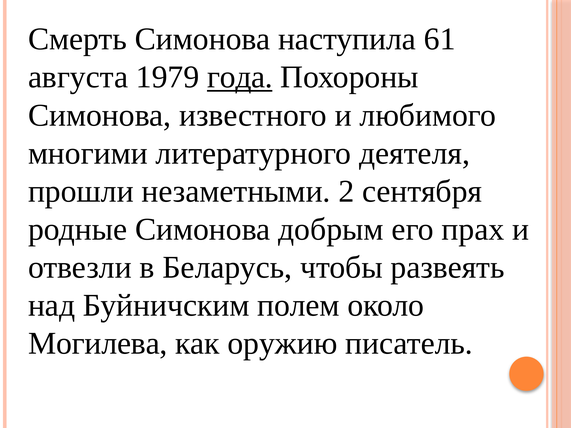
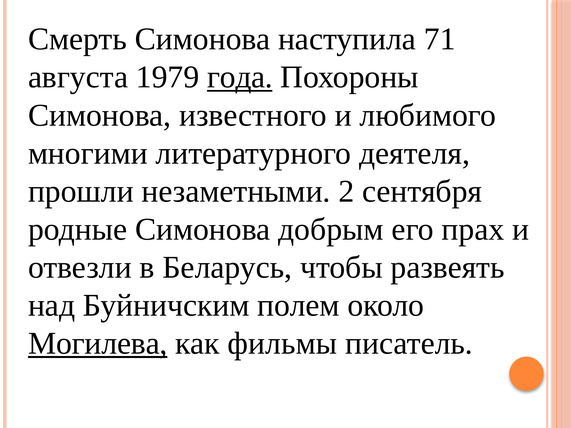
61: 61 -> 71
Могилева underline: none -> present
оружию: оружию -> фильмы
